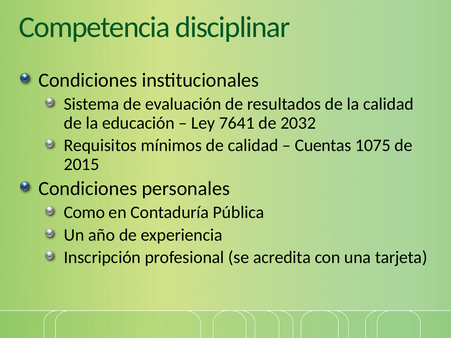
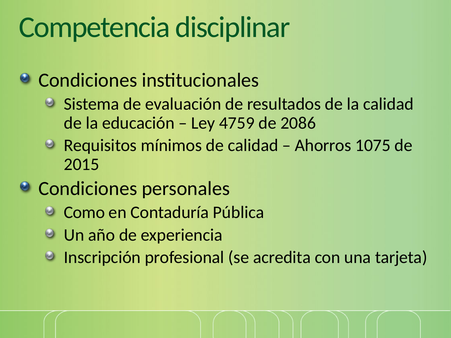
7641: 7641 -> 4759
2032: 2032 -> 2086
Cuentas: Cuentas -> Ahorros
